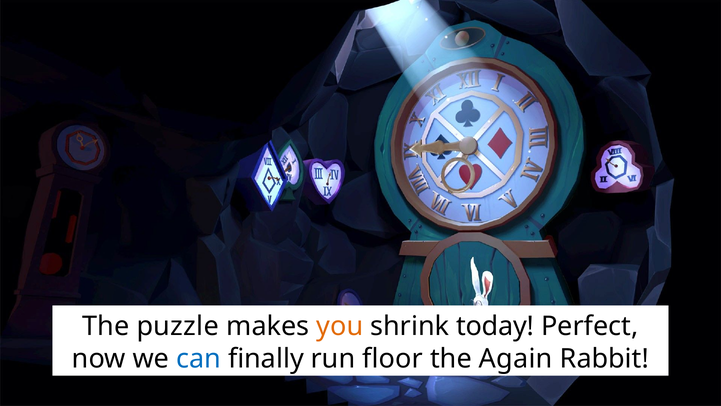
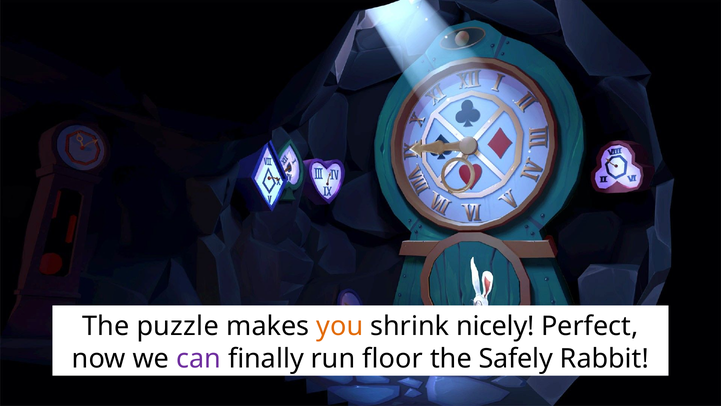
today: today -> nicely
can colour: blue -> purple
Again: Again -> Safely
